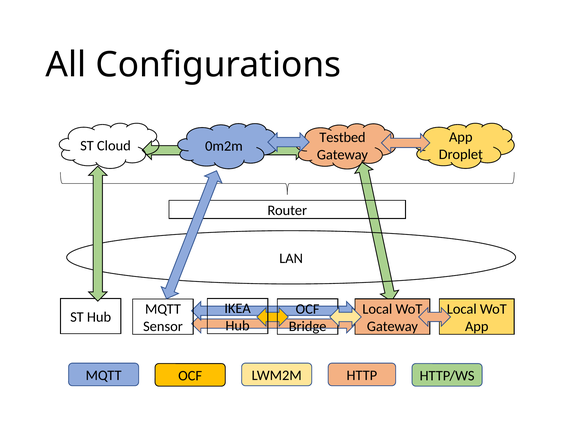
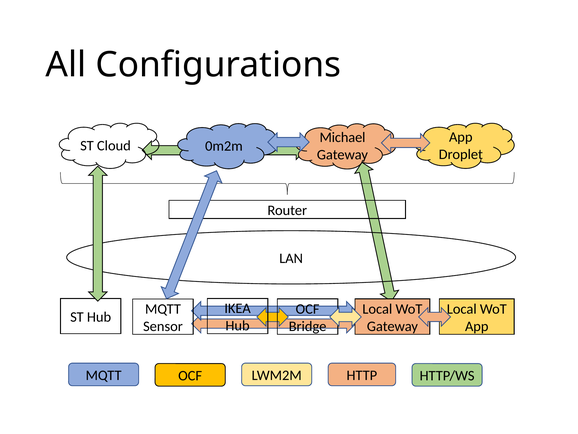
Testbed: Testbed -> Michael
